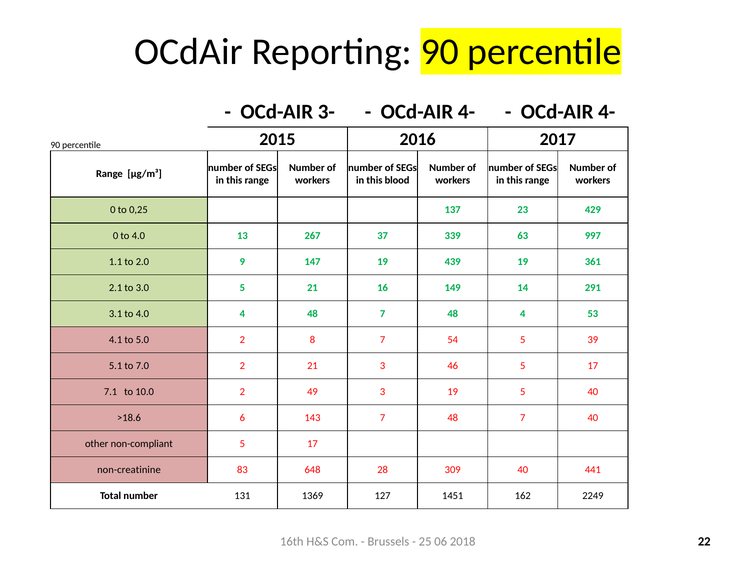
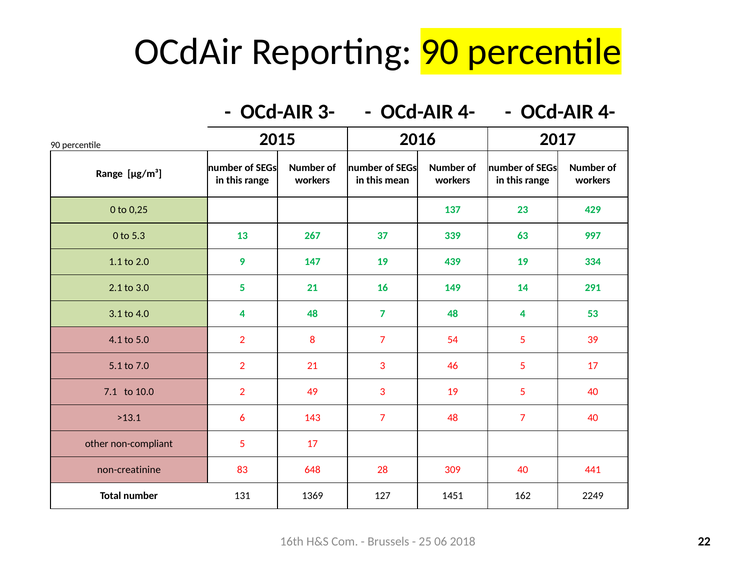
blood: blood -> mean
0 to 4.0: 4.0 -> 5.3
361: 361 -> 334
>18.6: >18.6 -> >13.1
